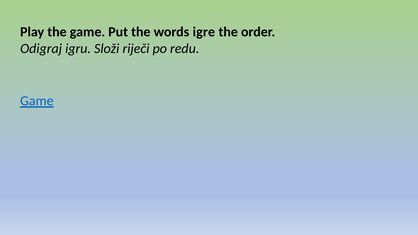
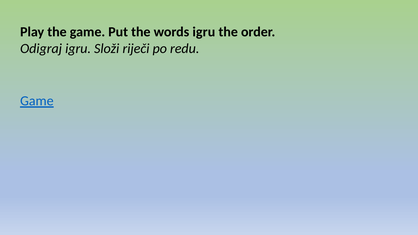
words igre: igre -> igru
